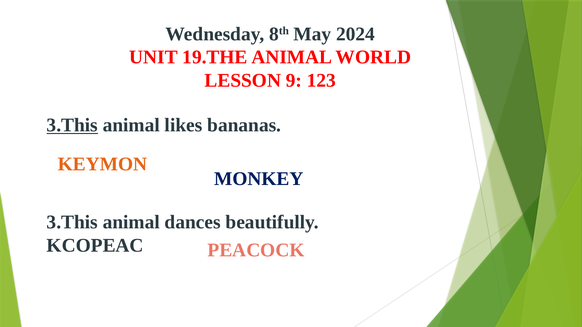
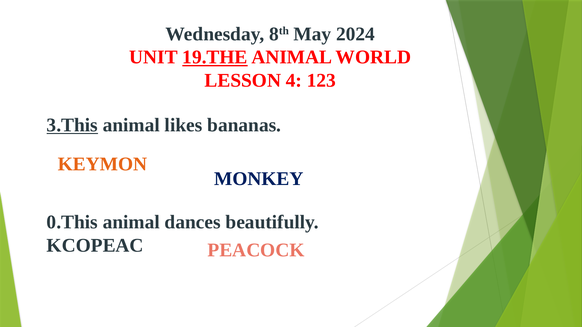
19.THE underline: none -> present
9: 9 -> 4
3.This at (72, 222): 3.This -> 0.This
